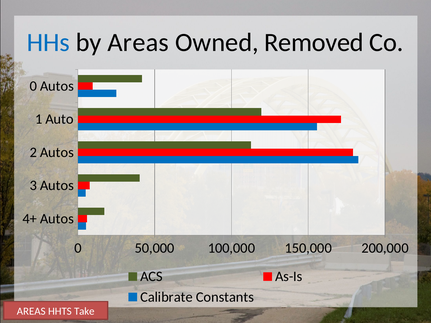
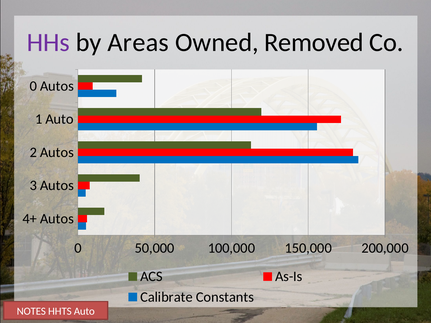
HHs colour: blue -> purple
AREAS at (31, 311): AREAS -> NOTES
HHTS Take: Take -> Auto
